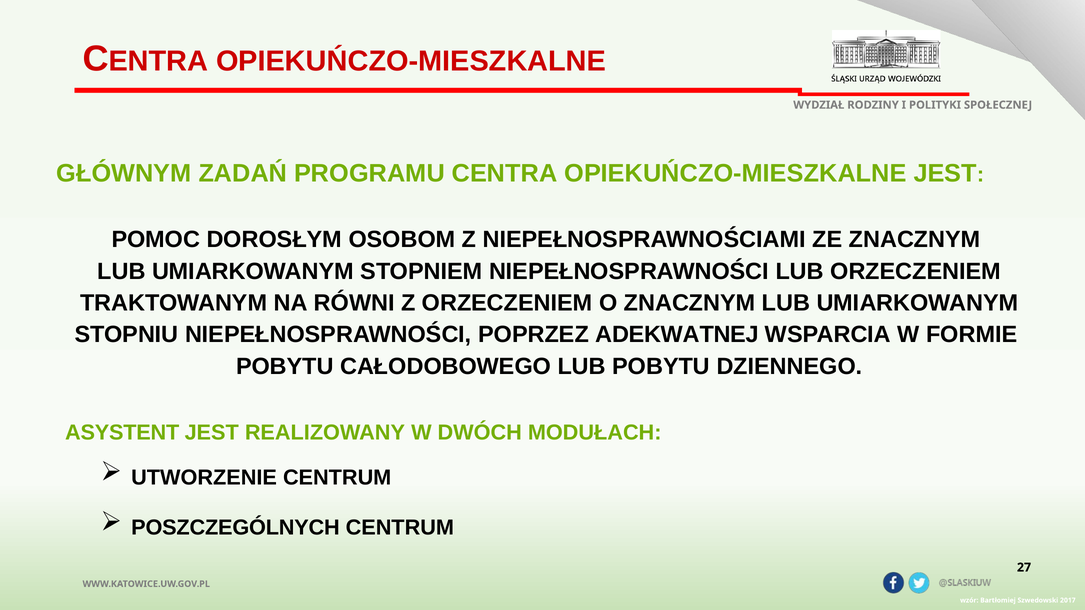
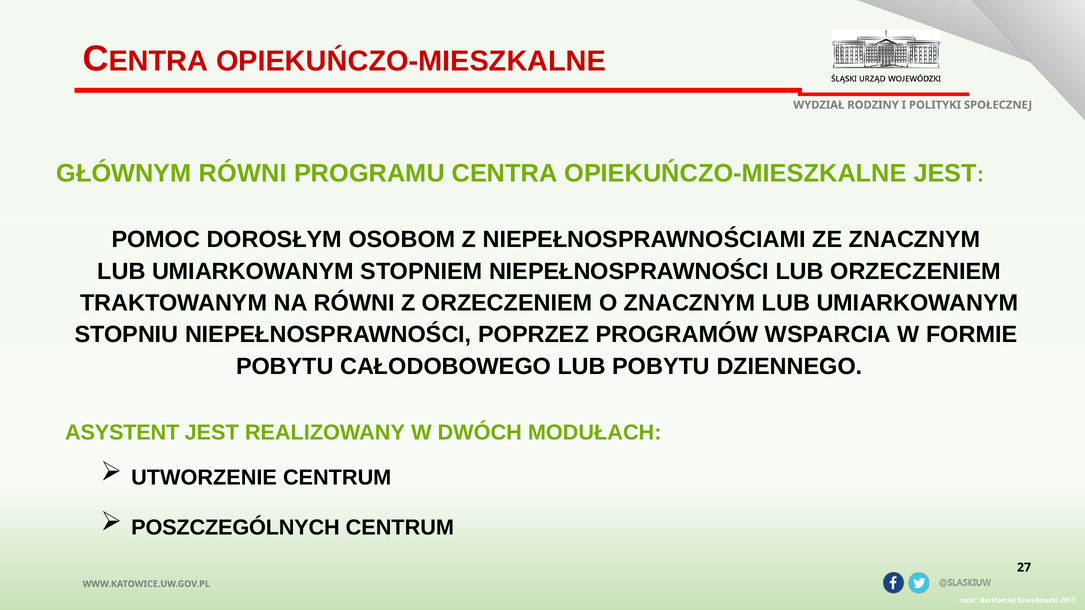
GŁÓWNYM ZADAŃ: ZADAŃ -> RÓWNI
ADEKWATNEJ: ADEKWATNEJ -> PROGRAMÓW
